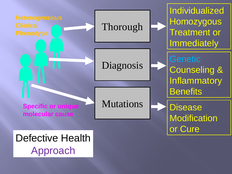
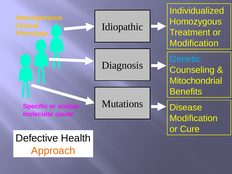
Thorough: Thorough -> Idiopathic
Immediately at (194, 43): Immediately -> Modification
Inflammatory: Inflammatory -> Mitochondrial
Approach colour: purple -> orange
